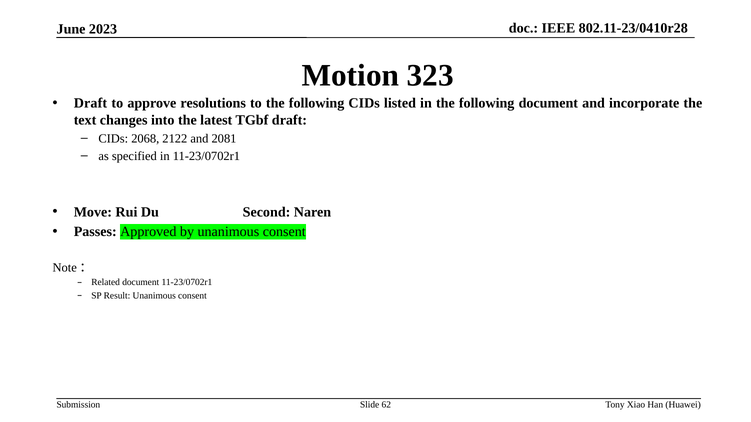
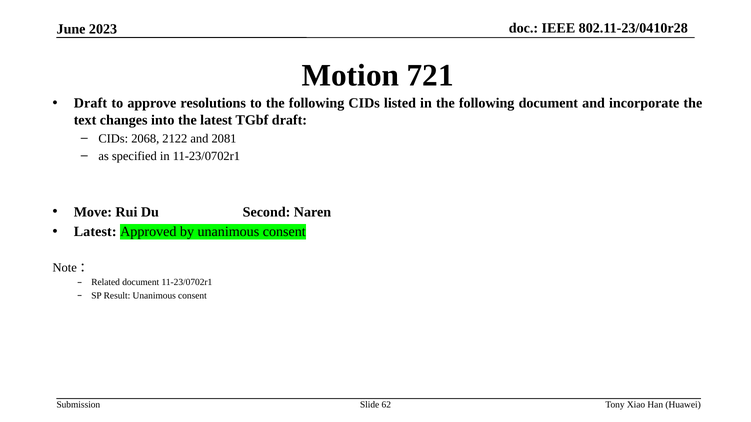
323: 323 -> 721
Passes at (95, 232): Passes -> Latest
